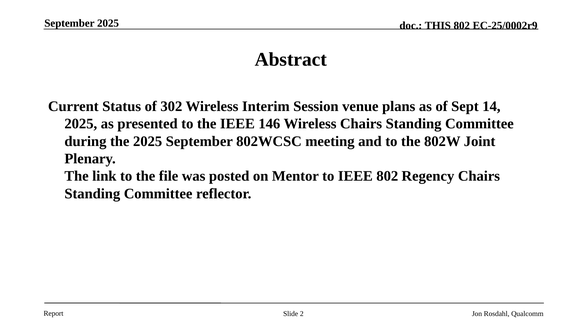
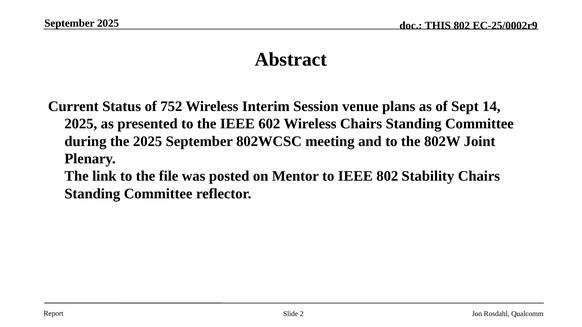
302: 302 -> 752
146: 146 -> 602
Regency: Regency -> Stability
